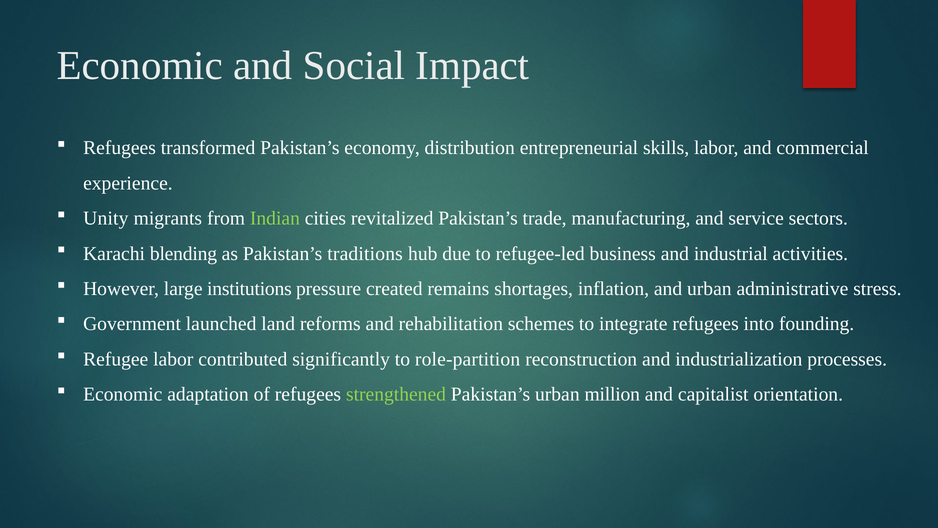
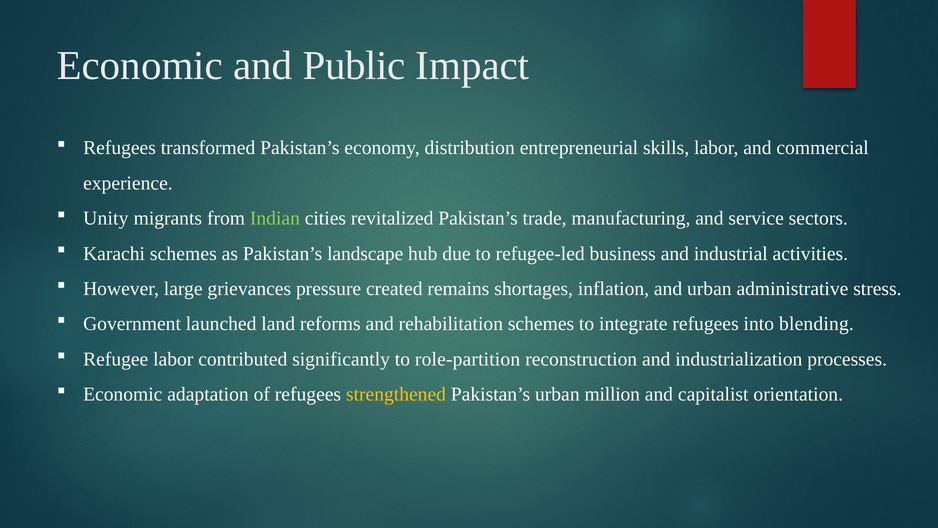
Social: Social -> Public
Karachi blending: blending -> schemes
traditions: traditions -> landscape
institutions: institutions -> grievances
founding: founding -> blending
strengthened colour: light green -> yellow
